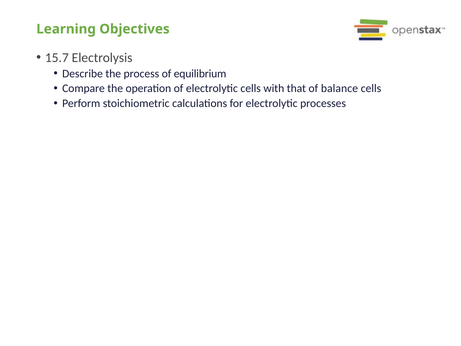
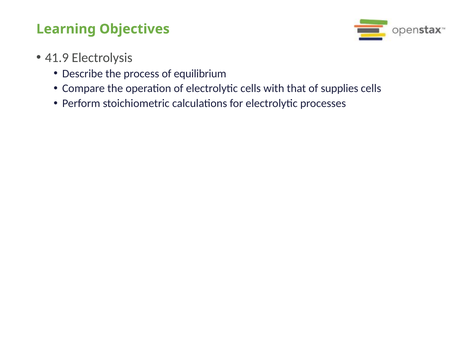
15.7: 15.7 -> 41.9
balance: balance -> supplies
